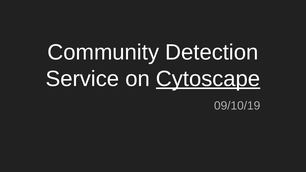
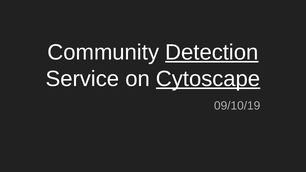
Detection underline: none -> present
